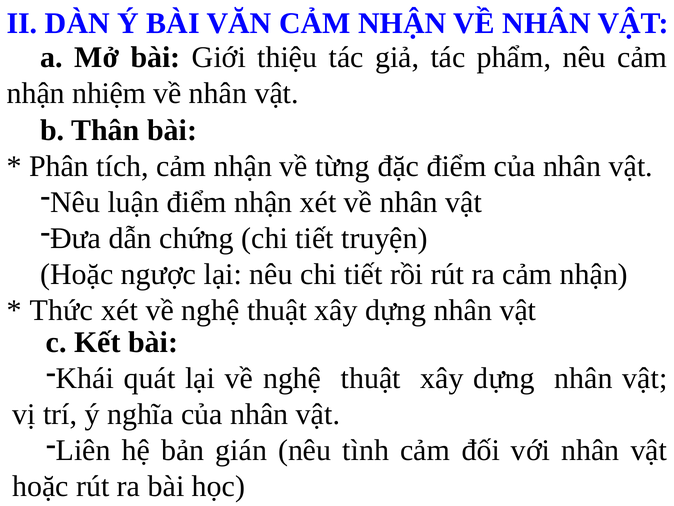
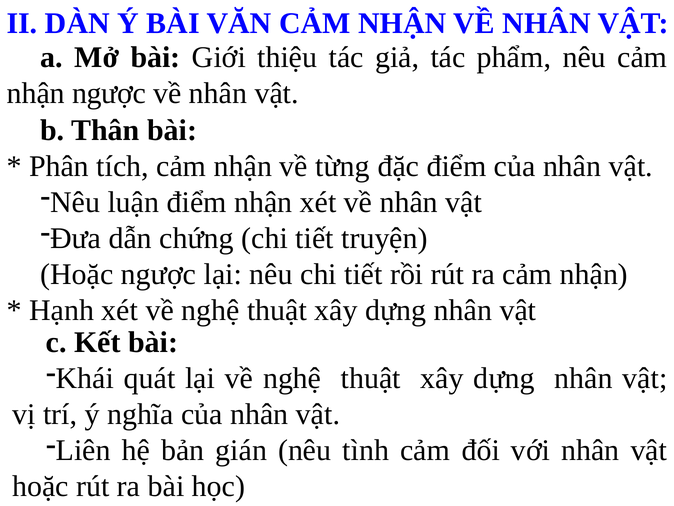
nhận nhiệm: nhiệm -> ngược
Thức: Thức -> Hạnh
